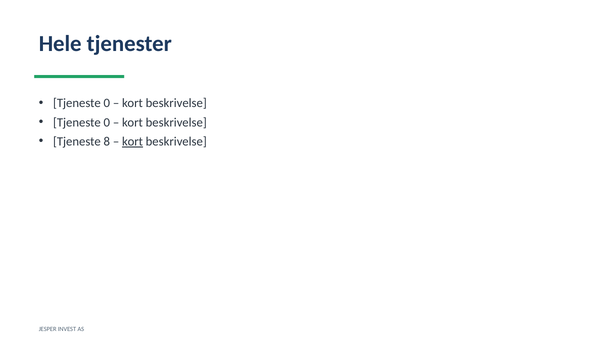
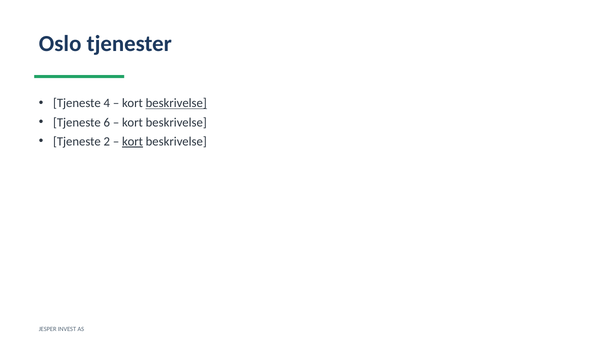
Hele: Hele -> Oslo
0 at (107, 103): 0 -> 4
beskrivelse at (176, 103) underline: none -> present
0 at (107, 122): 0 -> 6
8: 8 -> 2
